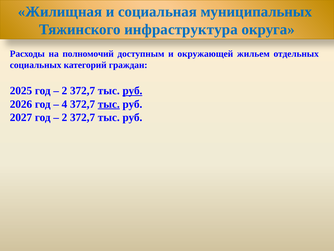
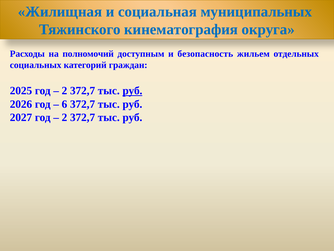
инфраструктура: инфраструктура -> кинематография
окружающей: окружающей -> безопасность
4: 4 -> 6
тыс at (109, 104) underline: present -> none
